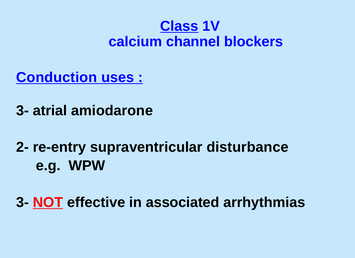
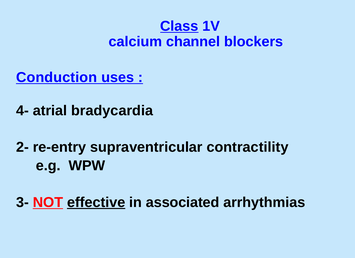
3- at (22, 111): 3- -> 4-
amiodarone: amiodarone -> bradycardia
disturbance: disturbance -> contractility
effective underline: none -> present
